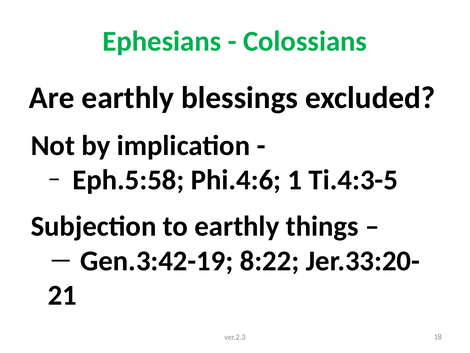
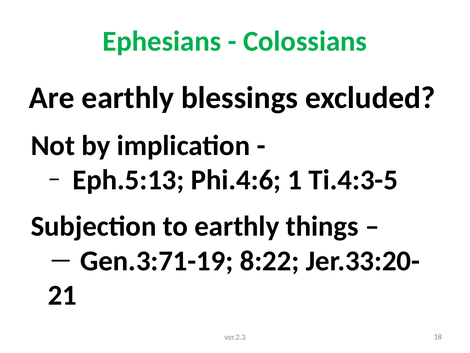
Eph.5:58: Eph.5:58 -> Eph.5:13
Gen.3:42-19: Gen.3:42-19 -> Gen.3:71-19
